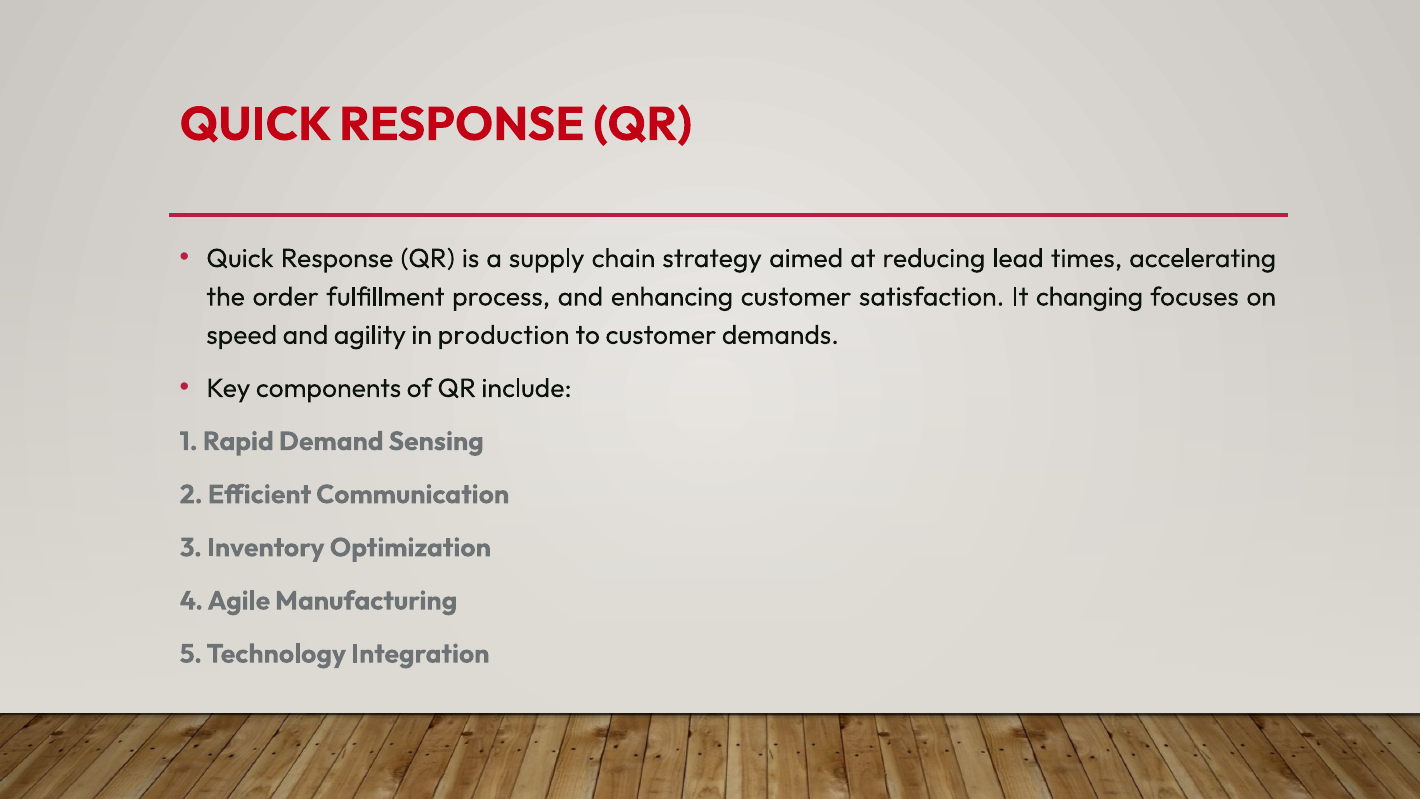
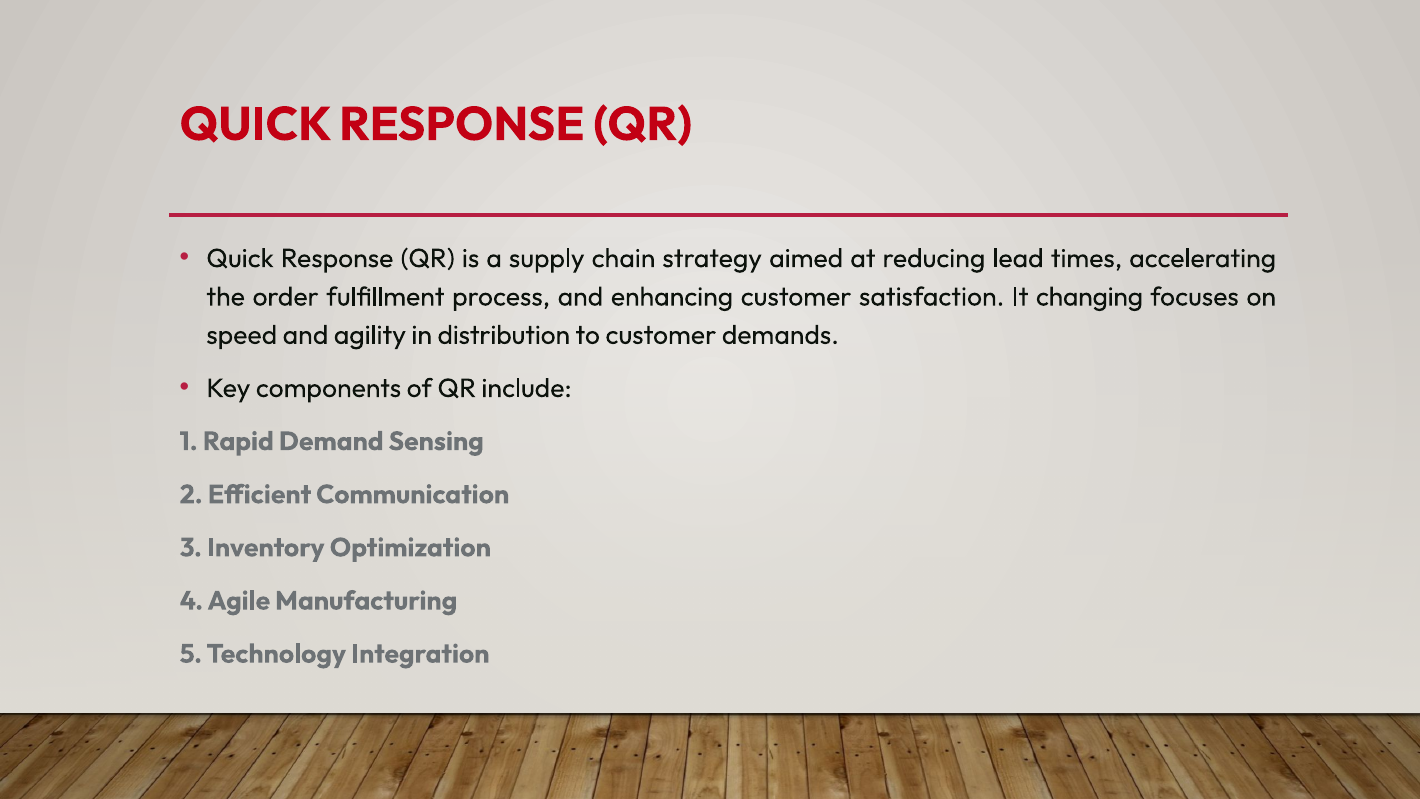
production: production -> distribution
